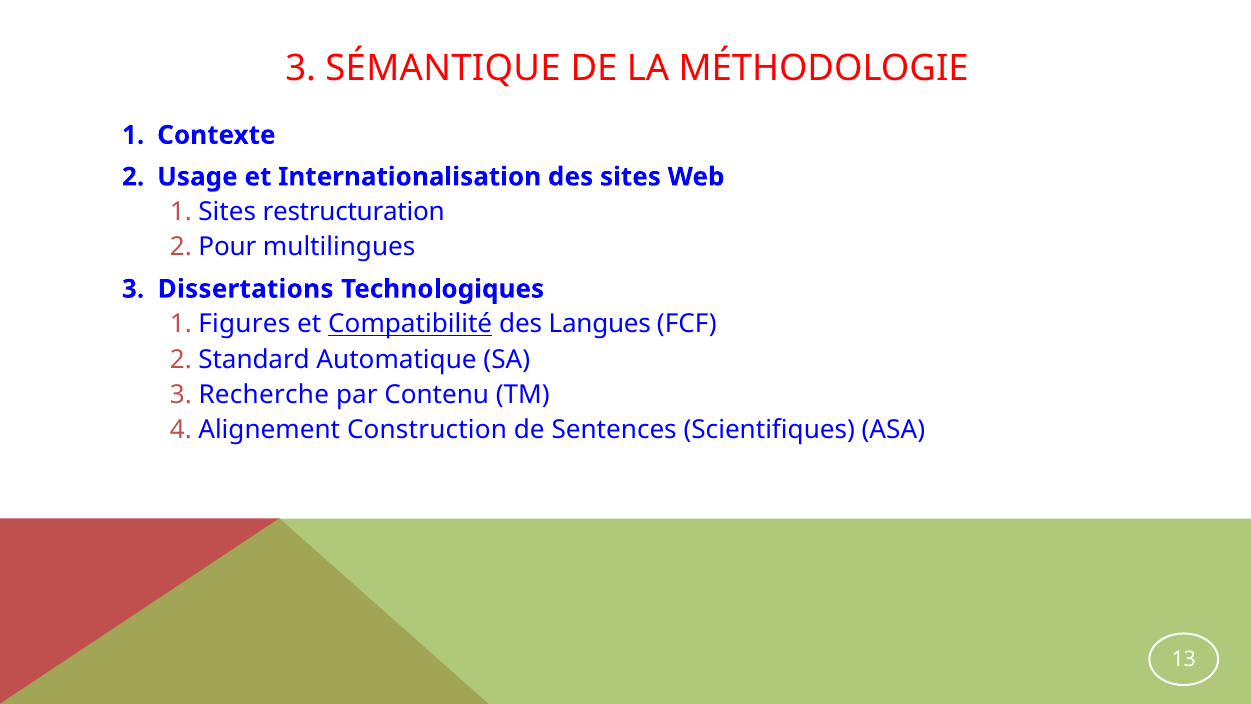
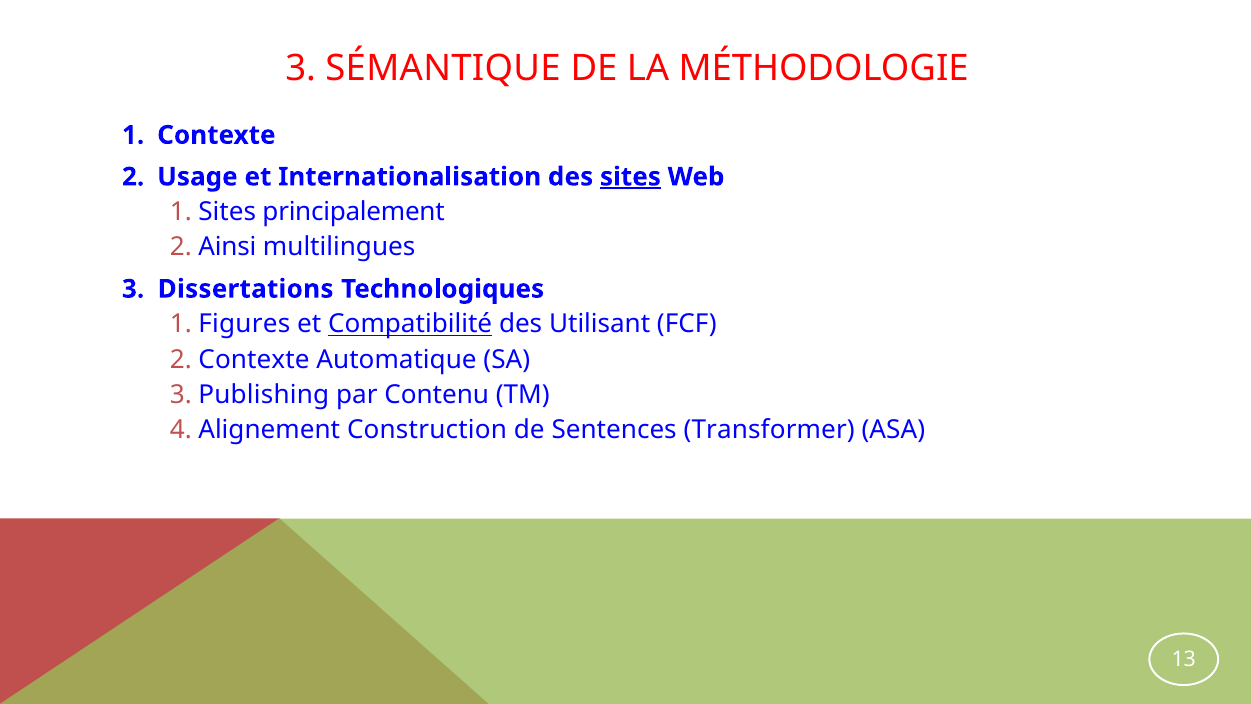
sites at (630, 177) underline: none -> present
restructuration: restructuration -> principalement
Pour: Pour -> Ainsi
Langues: Langues -> Utilisant
Standard at (254, 359): Standard -> Contexte
Recherche: Recherche -> Publishing
Scientifiques: Scientifiques -> Transformer
